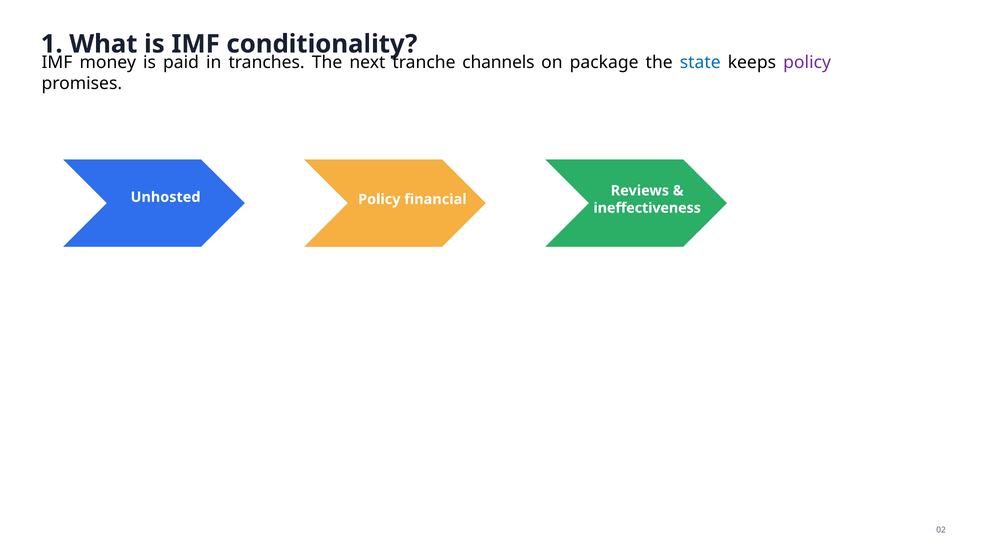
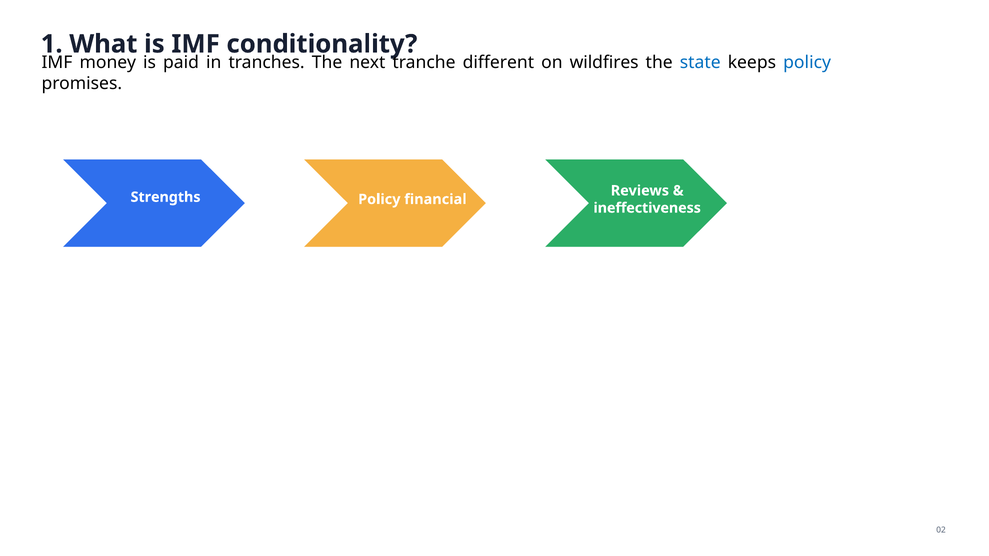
channels: channels -> different
package: package -> wildfires
policy at (807, 62) colour: purple -> blue
Unhosted: Unhosted -> Strengths
